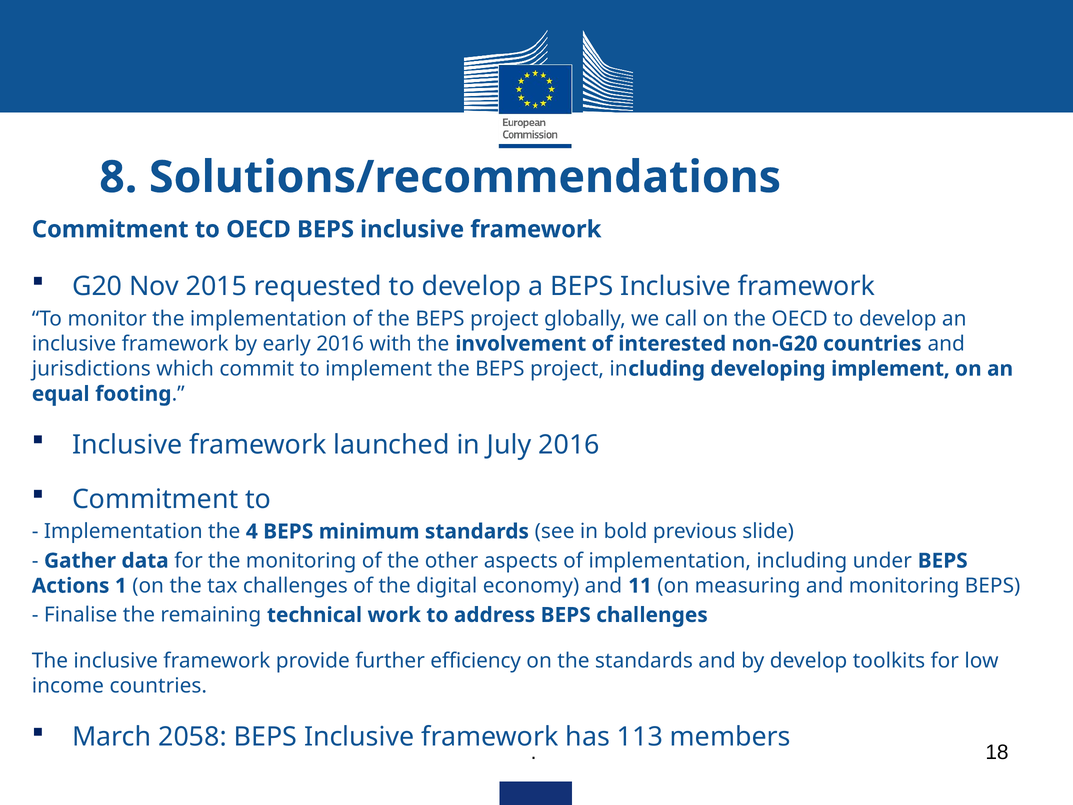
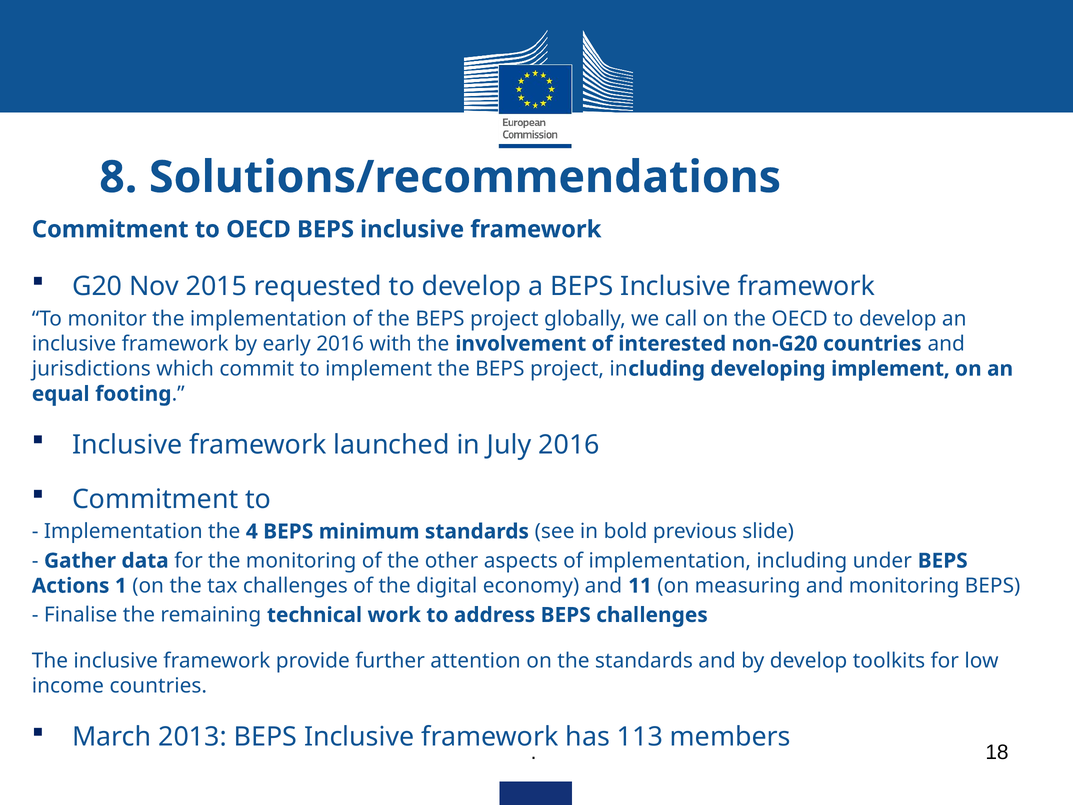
efficiency: efficiency -> attention
2058: 2058 -> 2013
